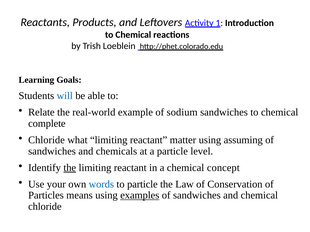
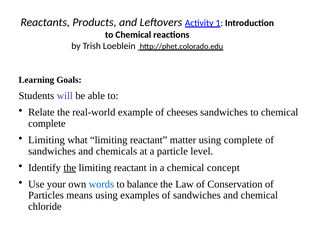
will colour: blue -> purple
sodium: sodium -> cheeses
Chloride at (47, 140): Chloride -> Limiting
using assuming: assuming -> complete
to particle: particle -> balance
examples underline: present -> none
